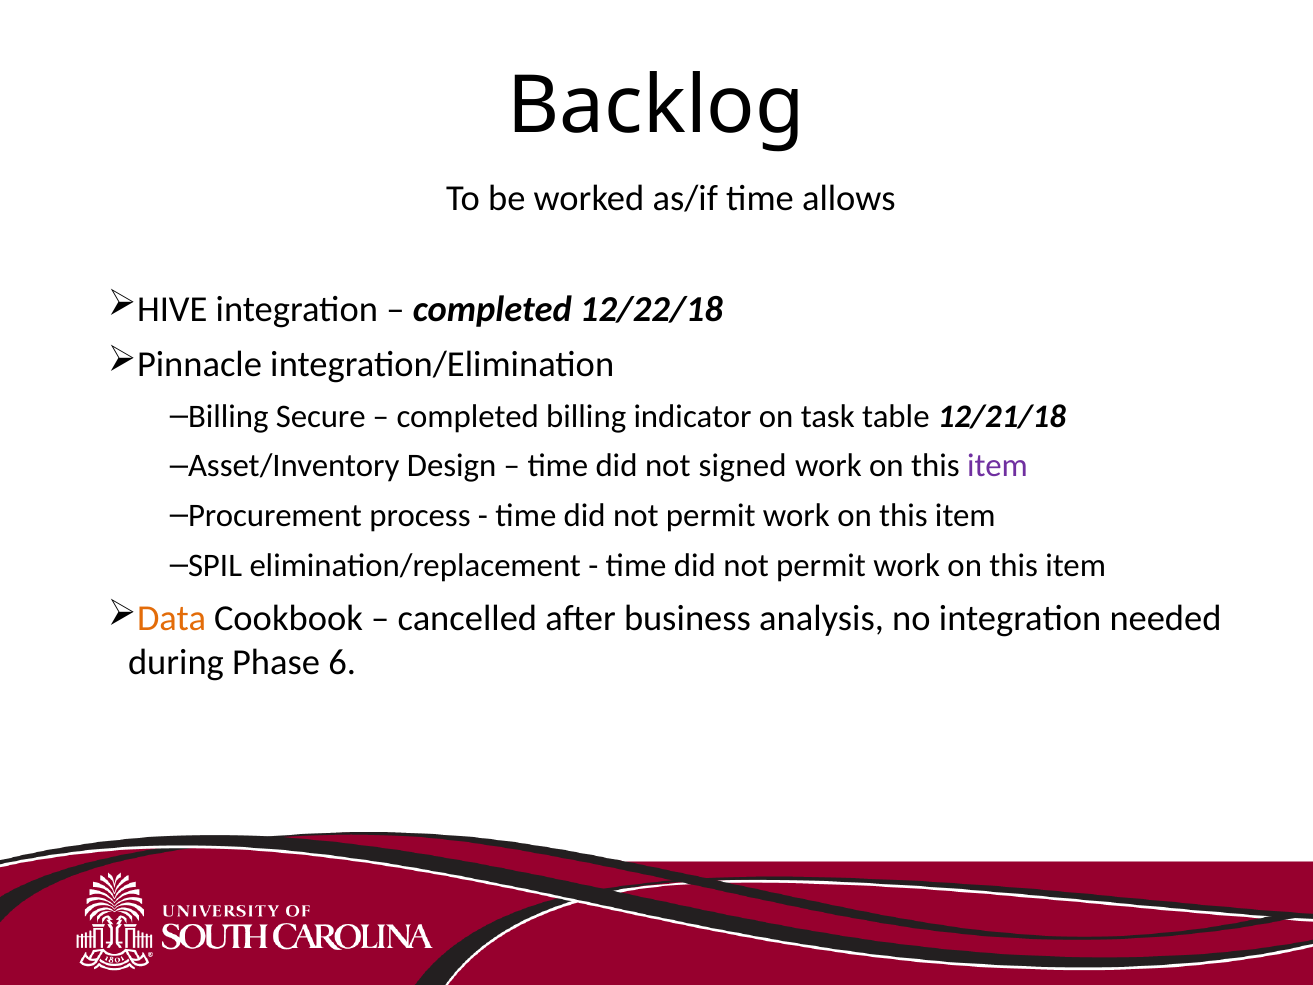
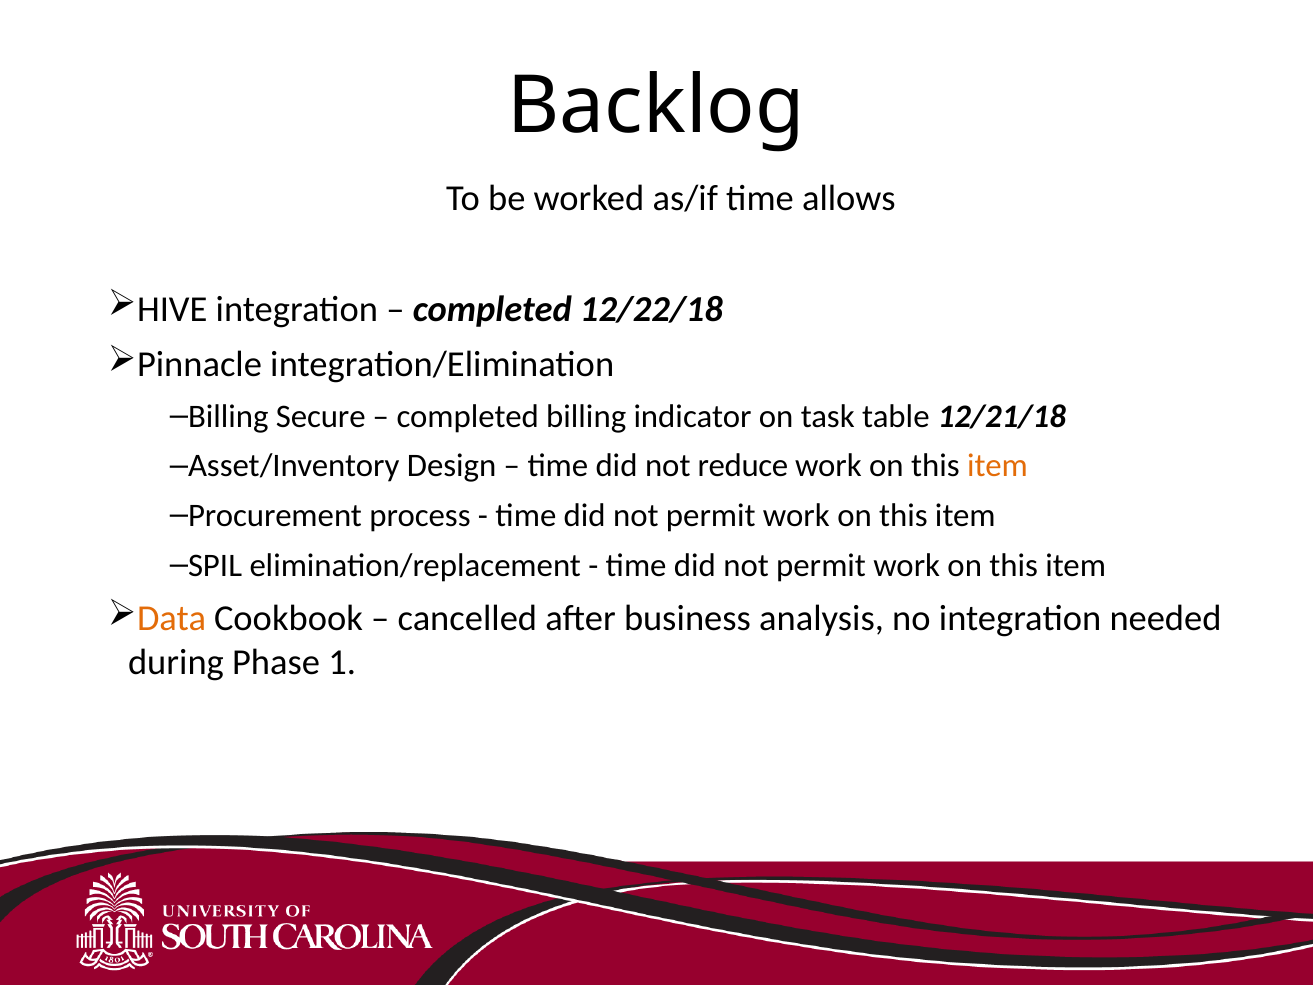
signed: signed -> reduce
item at (997, 466) colour: purple -> orange
6: 6 -> 1
